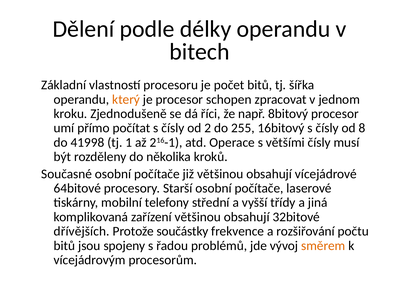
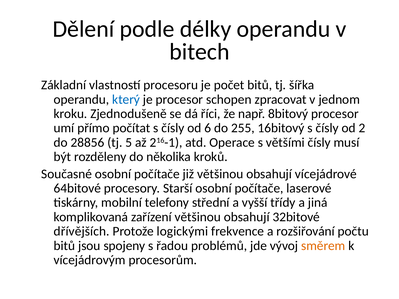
který colour: orange -> blue
2: 2 -> 6
8: 8 -> 2
41998: 41998 -> 28856
1: 1 -> 5
součástky: součástky -> logickými
